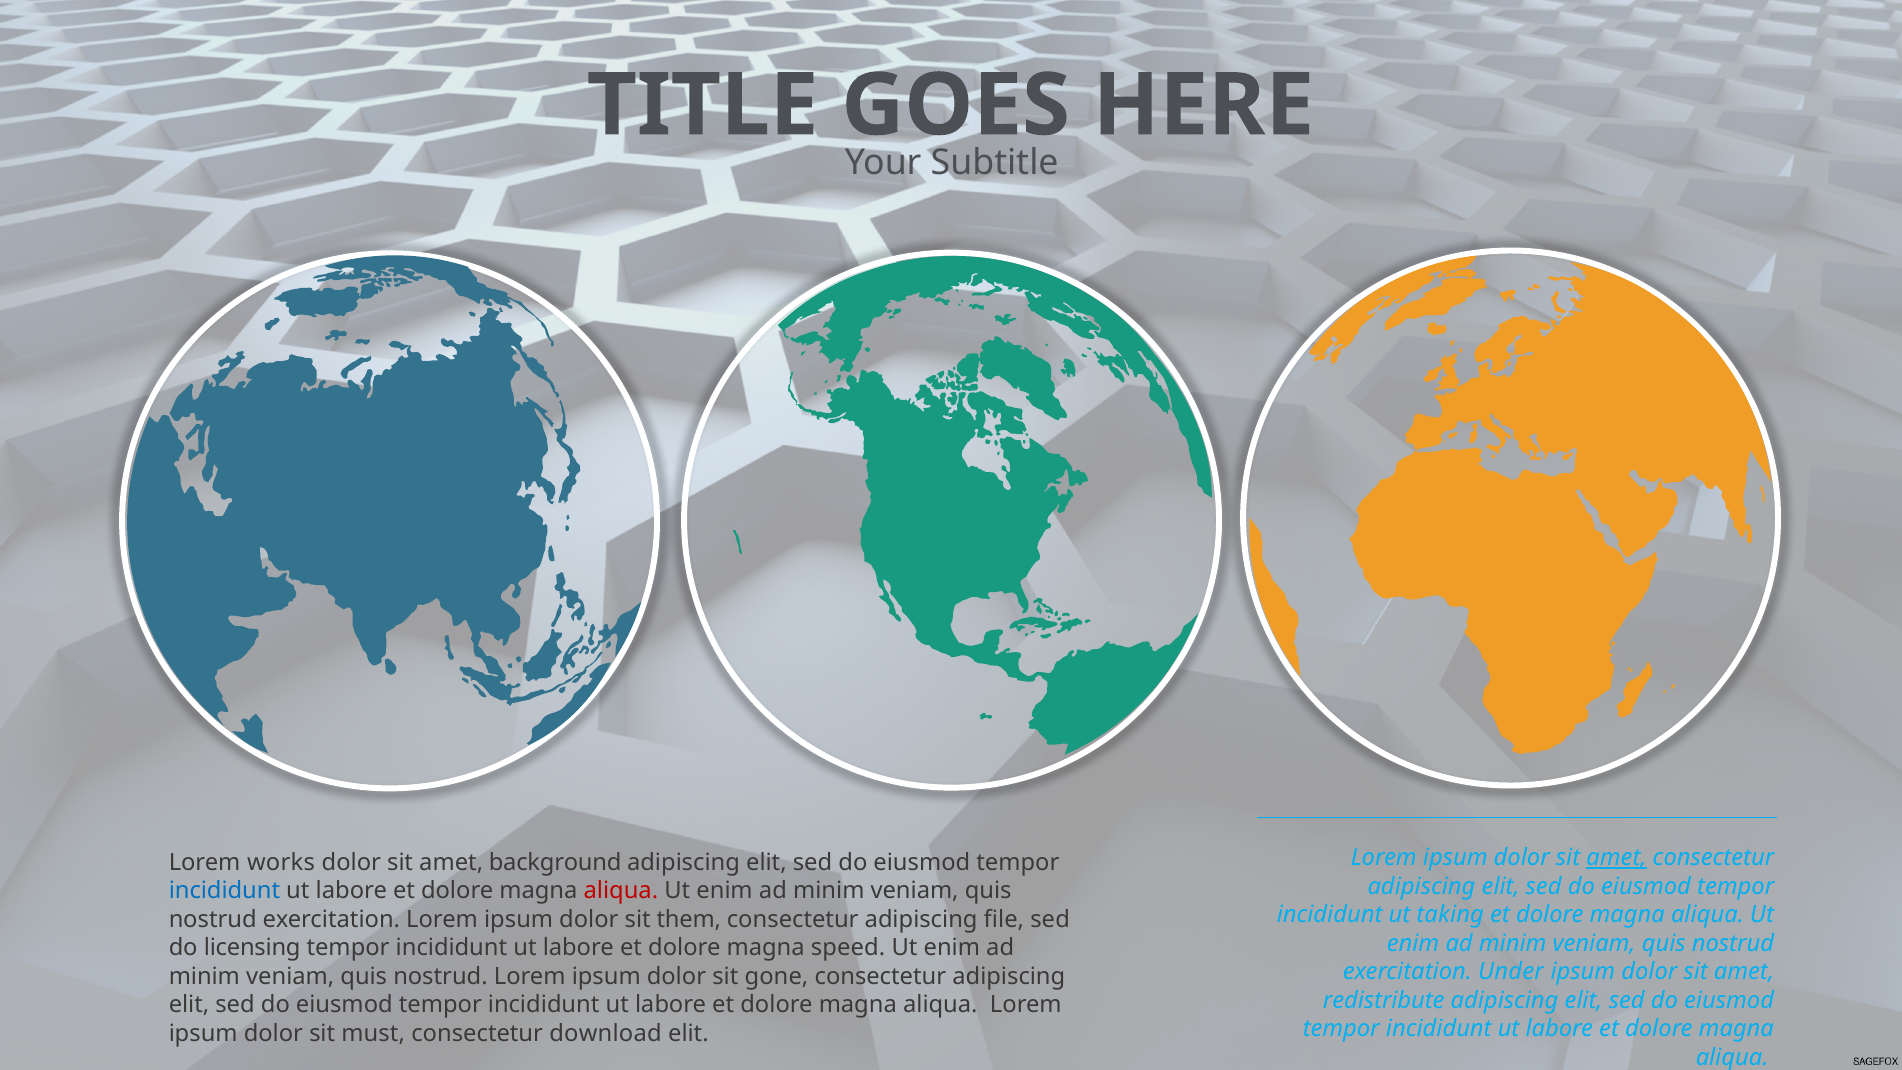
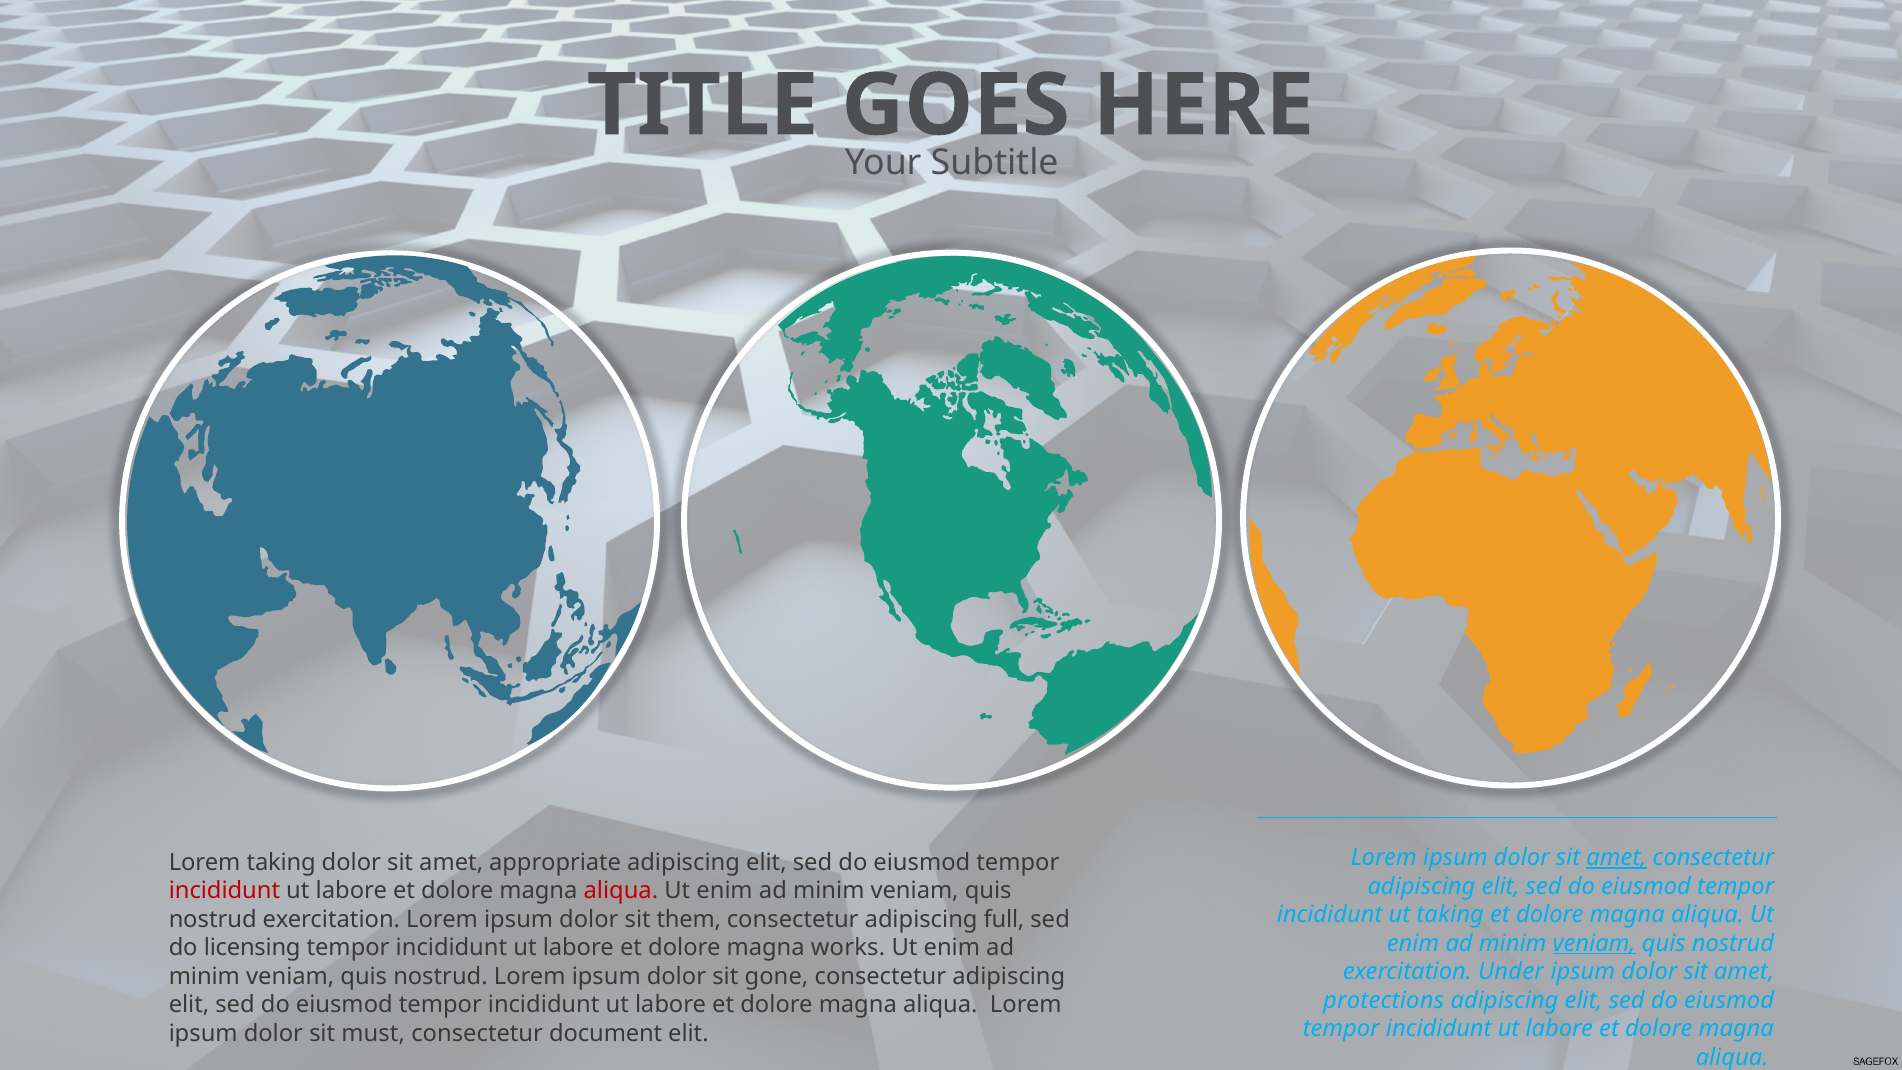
Lorem works: works -> taking
background: background -> appropriate
incididunt at (224, 891) colour: blue -> red
file: file -> full
veniam at (1594, 943) underline: none -> present
speed: speed -> works
redistribute: redistribute -> protections
download: download -> document
